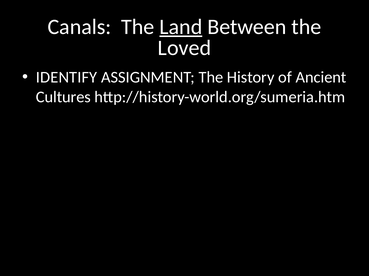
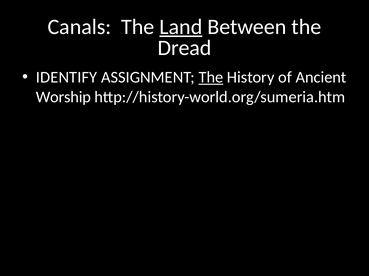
Loved: Loved -> Dread
The at (211, 77) underline: none -> present
Cultures: Cultures -> Worship
